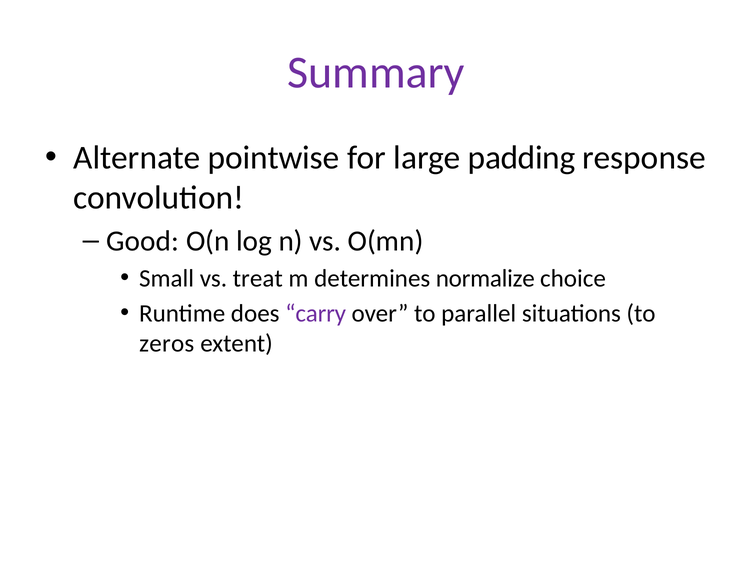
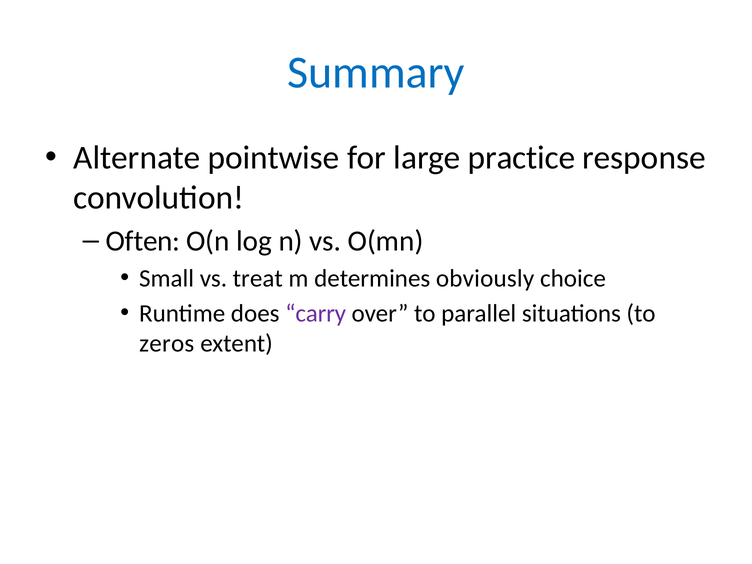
Summary colour: purple -> blue
padding: padding -> practice
Good: Good -> Often
normalize: normalize -> obviously
